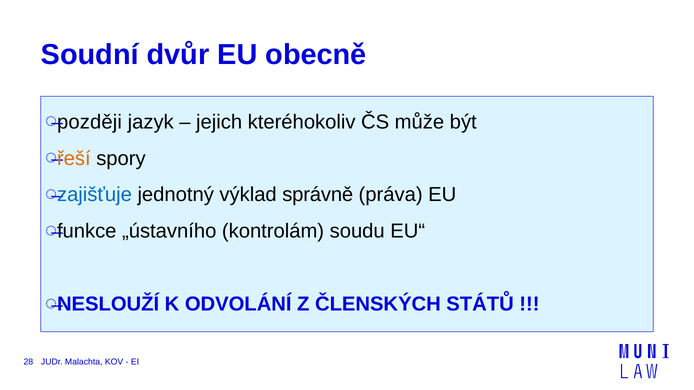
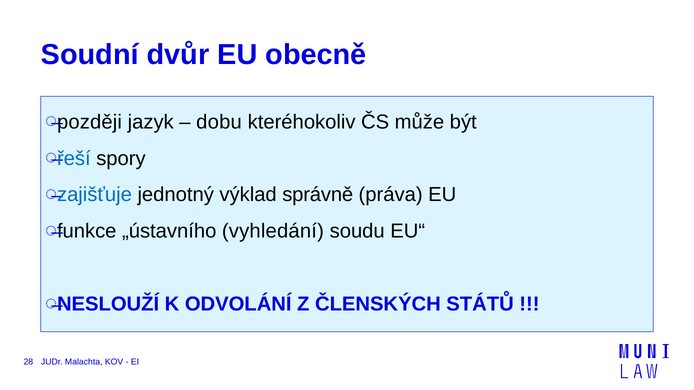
jejich: jejich -> dobu
řeší colour: orange -> blue
kontrolám: kontrolám -> vyhledání
